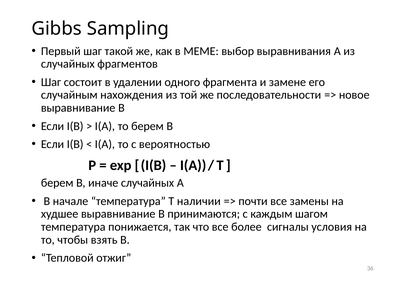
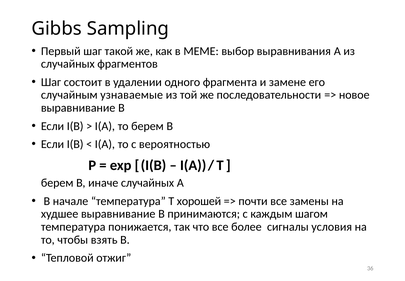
нахождения: нахождения -> узнаваемые
наличии: наличии -> хорошей
